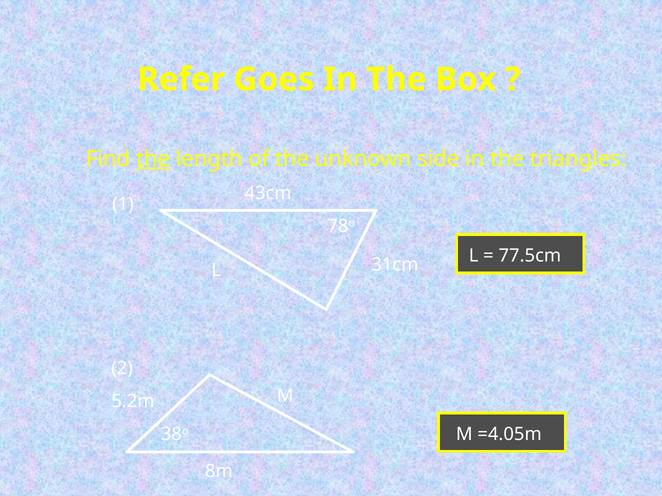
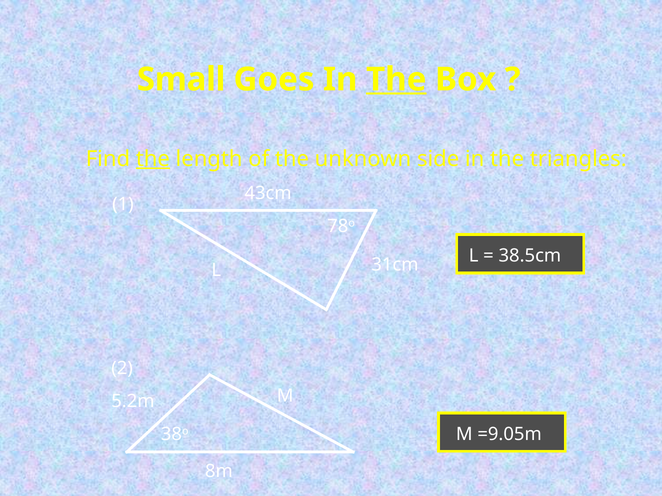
Refer: Refer -> Small
The at (396, 80) underline: none -> present
77.5cm: 77.5cm -> 38.5cm
=4.05m: =4.05m -> =9.05m
